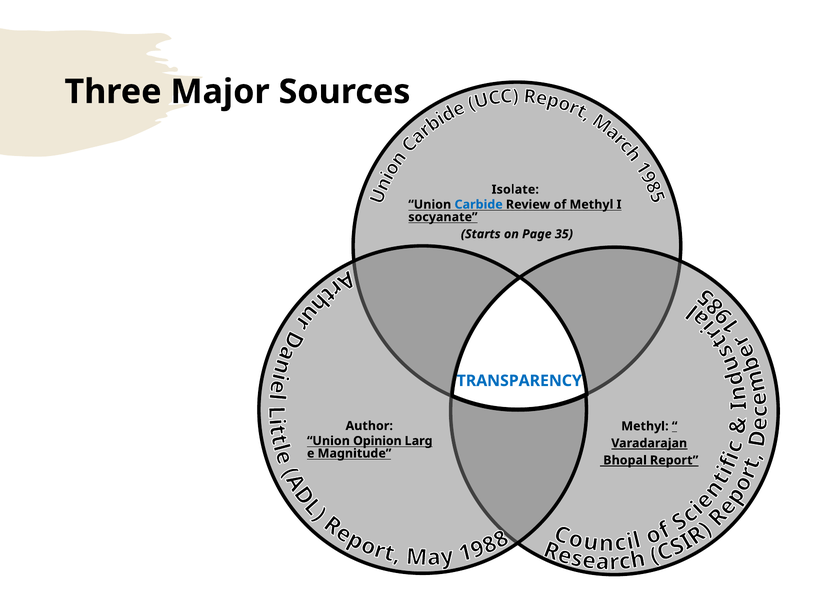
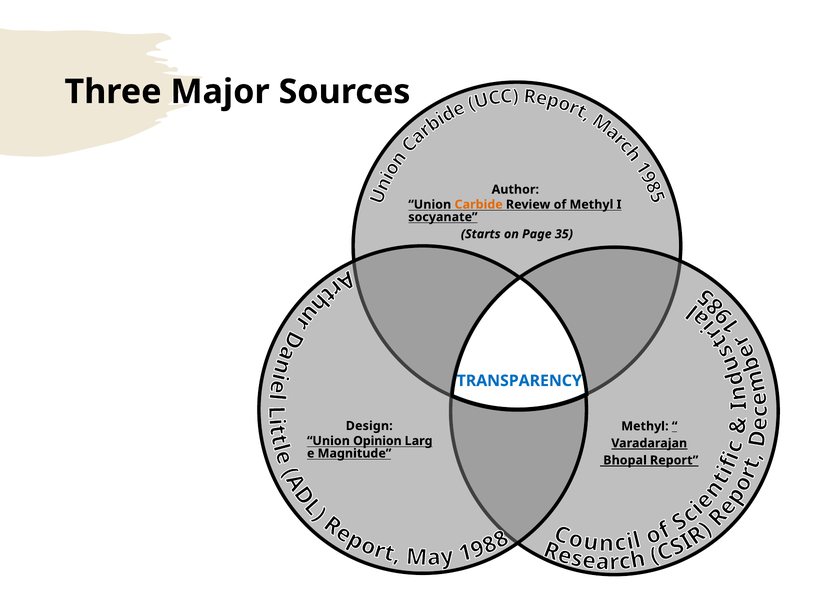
Isolate: Isolate -> Author
Carbide colour: blue -> orange
Author: Author -> Design
